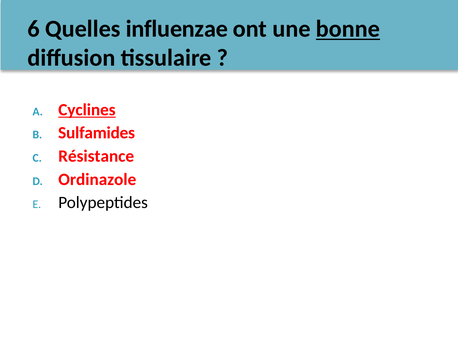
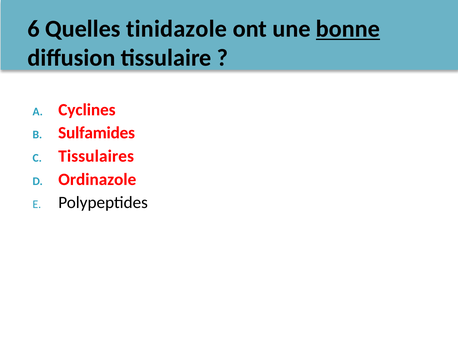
influenzae: influenzae -> tinidazole
Cyclines underline: present -> none
Résistance: Résistance -> Tissulaires
